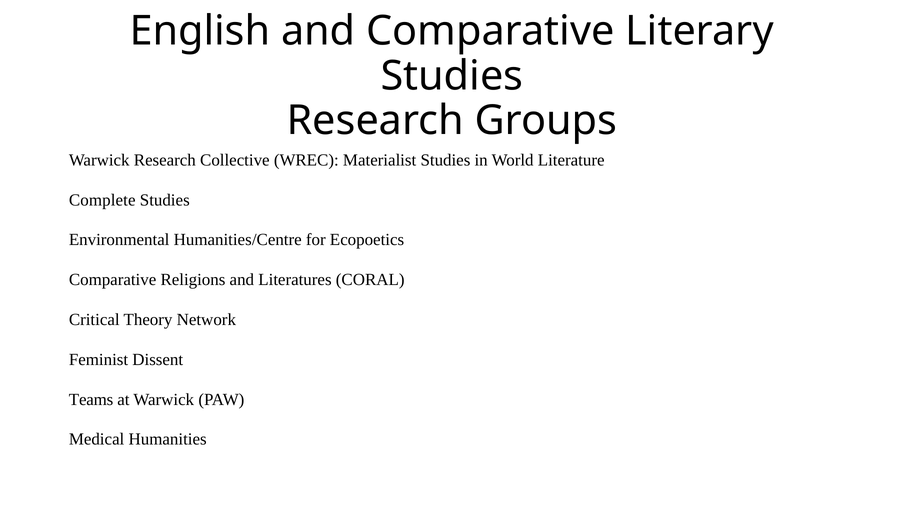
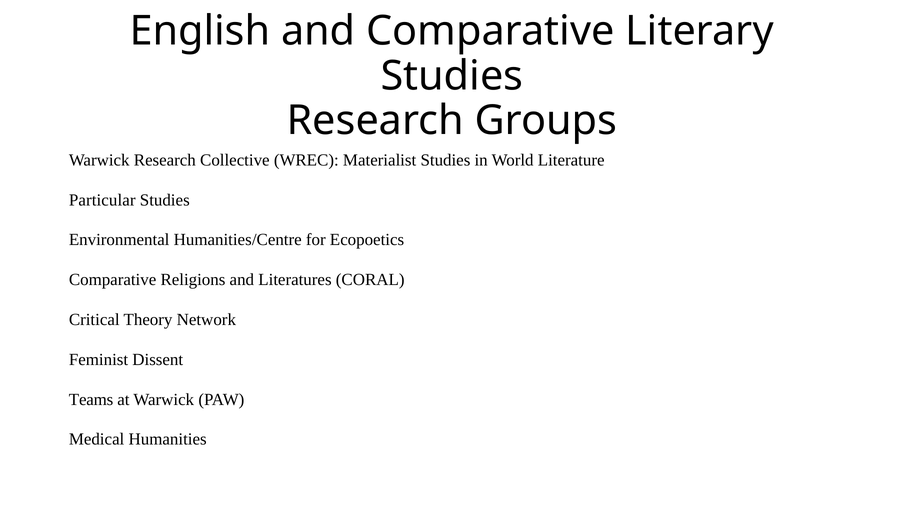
Complete: Complete -> Particular
